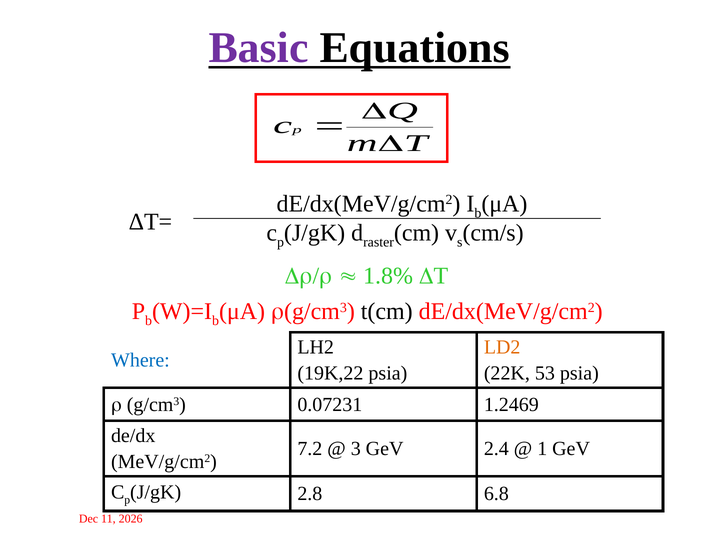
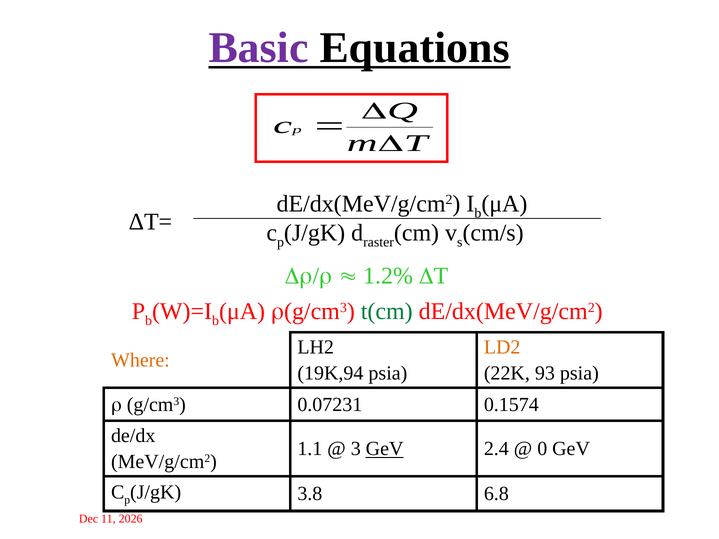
1.8%: 1.8% -> 1.2%
t(cm colour: black -> green
Where colour: blue -> orange
19K,22: 19K,22 -> 19K,94
53: 53 -> 93
1.2469: 1.2469 -> 0.1574
7.2: 7.2 -> 1.1
GeV at (385, 449) underline: none -> present
1: 1 -> 0
2.8: 2.8 -> 3.8
